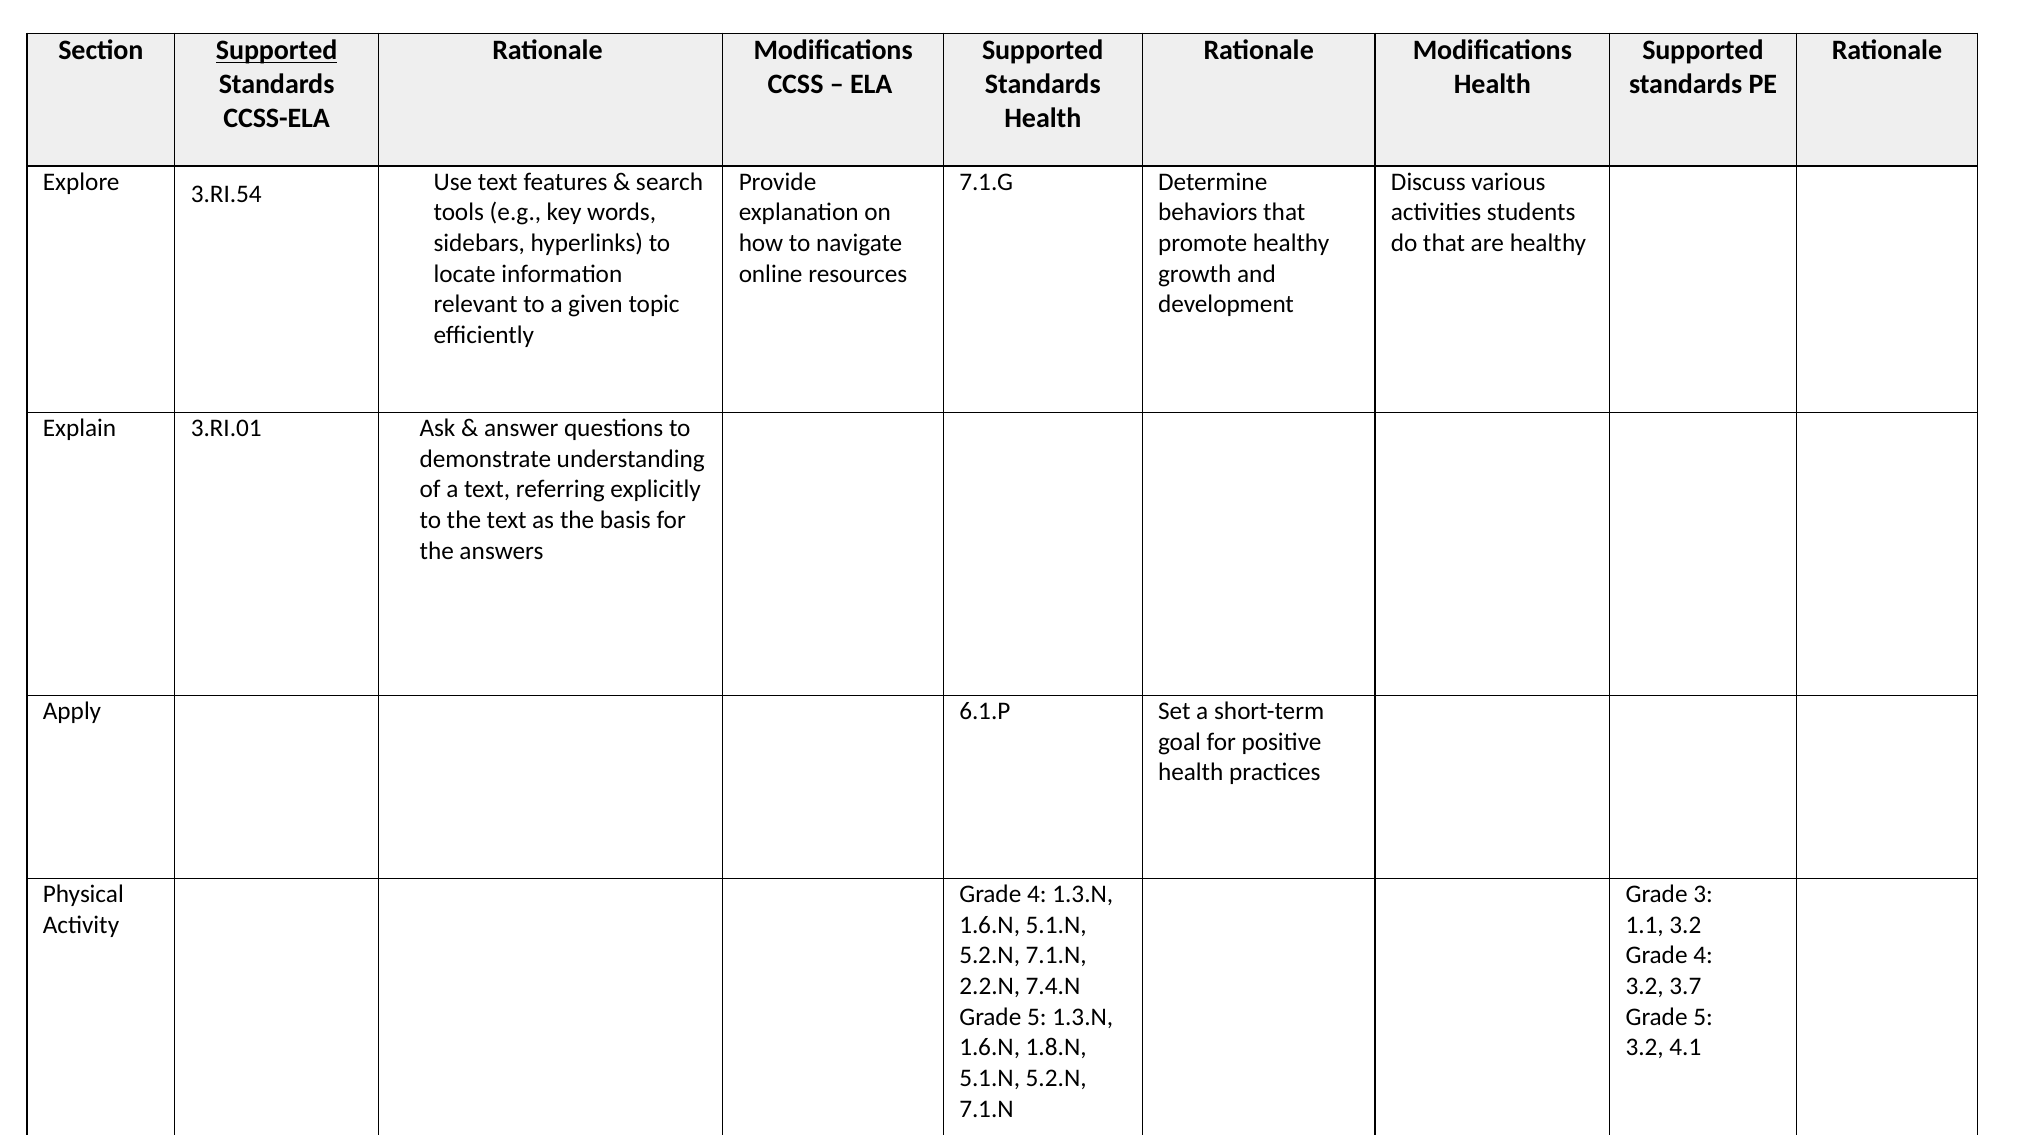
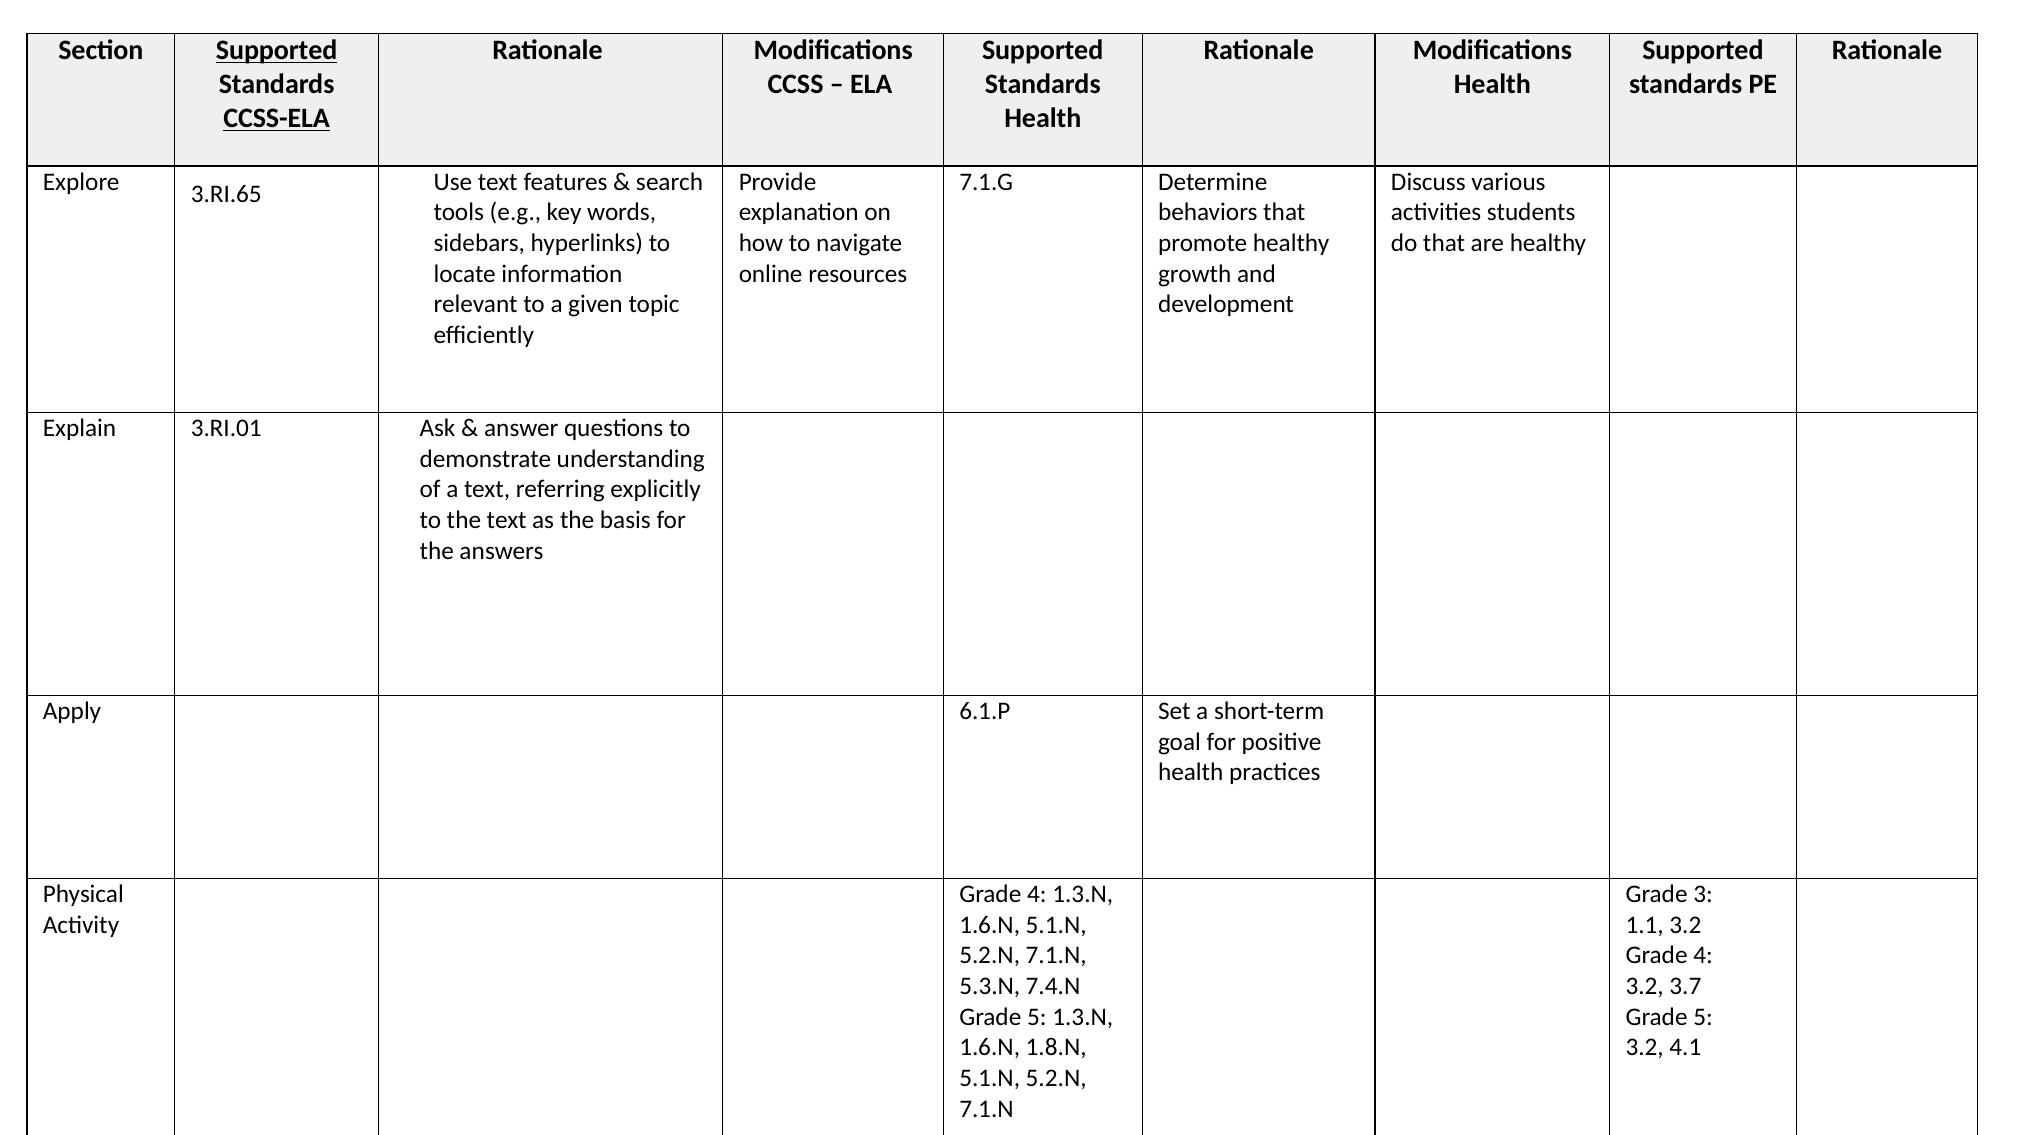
CCSS-ELA underline: none -> present
3.RI.54: 3.RI.54 -> 3.RI.65
2.2.N: 2.2.N -> 5.3.N
